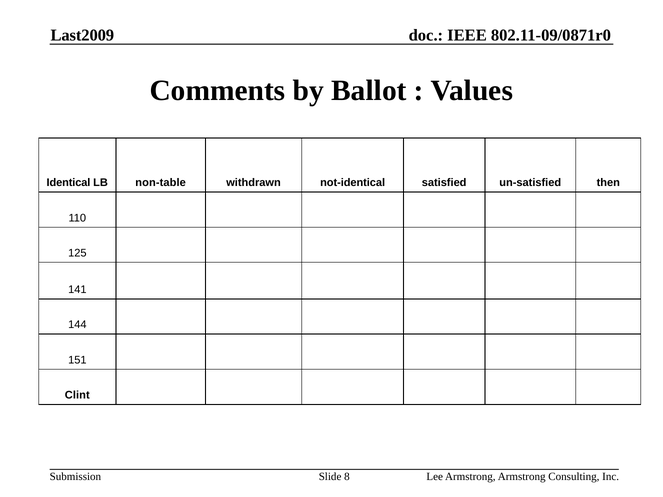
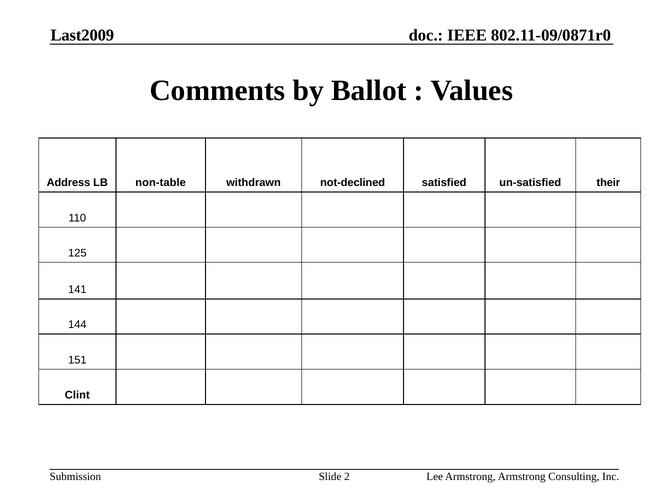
Identical: Identical -> Address
not-identical: not-identical -> not-declined
then: then -> their
8: 8 -> 2
